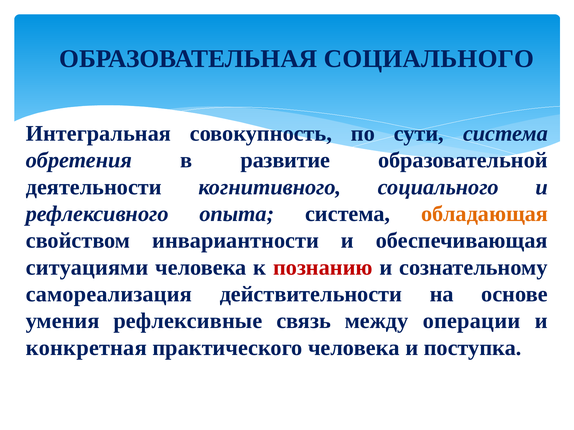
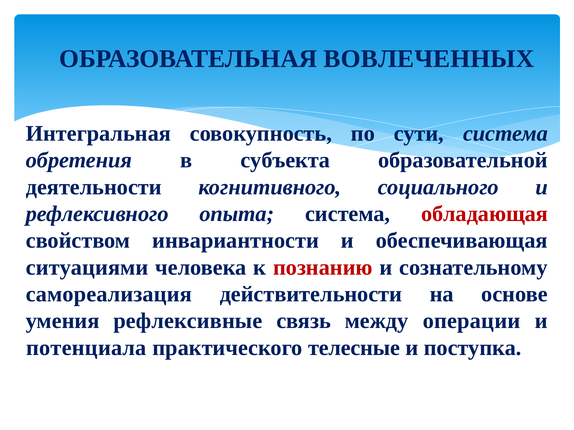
ОБРАЗОВАТЕЛЬНАЯ СОЦИАЛЬНОГО: СОЦИАЛЬНОГО -> ВОВЛЕЧЕННЫХ
развитие: развитие -> субъекта
обладающая colour: orange -> red
конкретная: конкретная -> потенциала
практического человека: человека -> телесные
